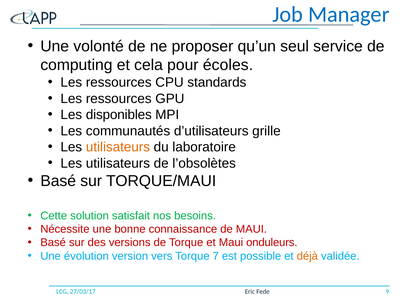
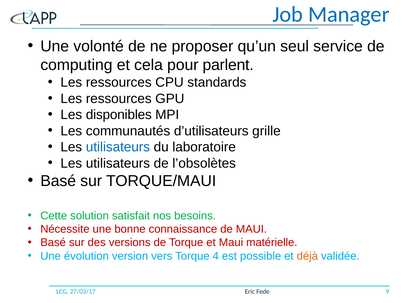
écoles: écoles -> parlent
utilisateurs at (118, 147) colour: orange -> blue
onduleurs: onduleurs -> matérielle
7: 7 -> 4
